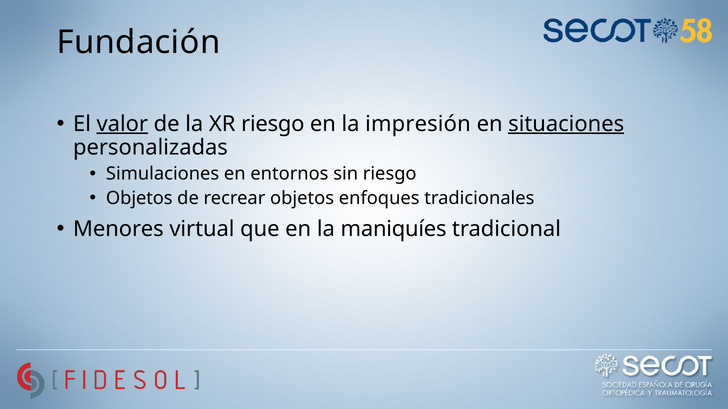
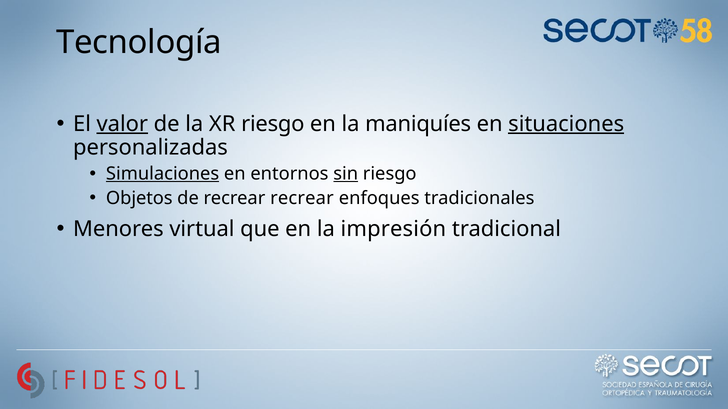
Fundación: Fundación -> Tecnología
impresión: impresión -> maniquíes
Simulaciones underline: none -> present
sin underline: none -> present
recrear objetos: objetos -> recrear
maniquíes: maniquíes -> impresión
